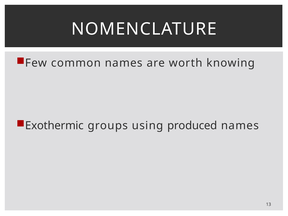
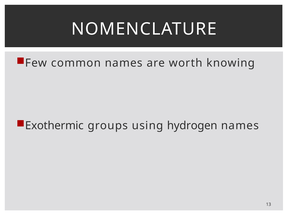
produced: produced -> hydrogen
